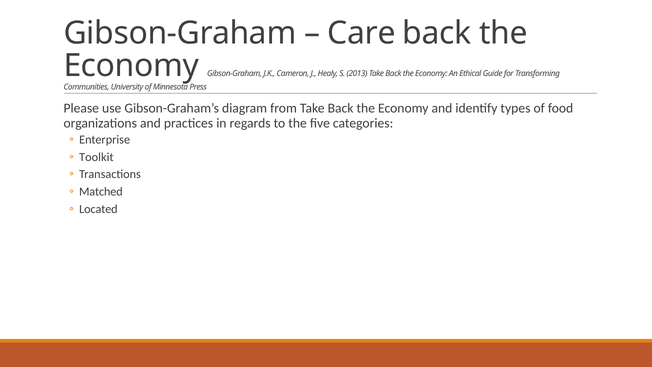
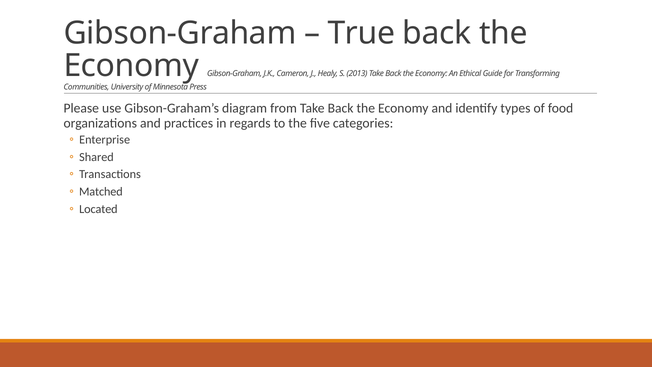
Care: Care -> True
Toolkit: Toolkit -> Shared
